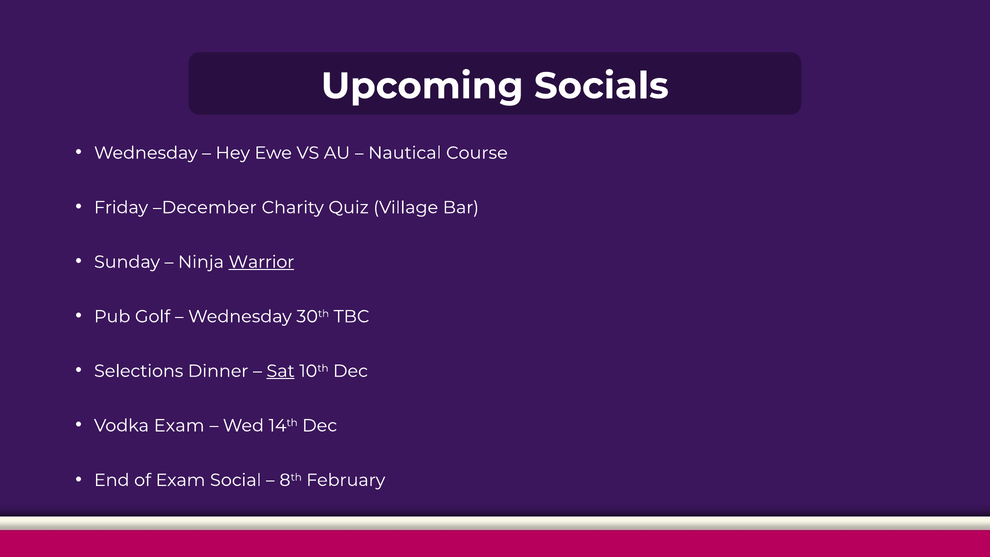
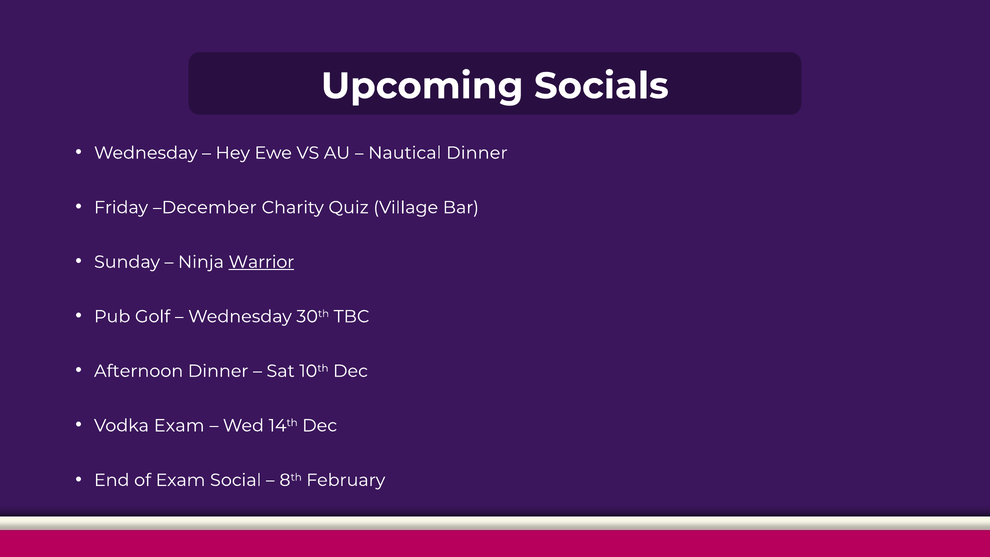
Nautical Course: Course -> Dinner
Selections: Selections -> Afternoon
Sat underline: present -> none
